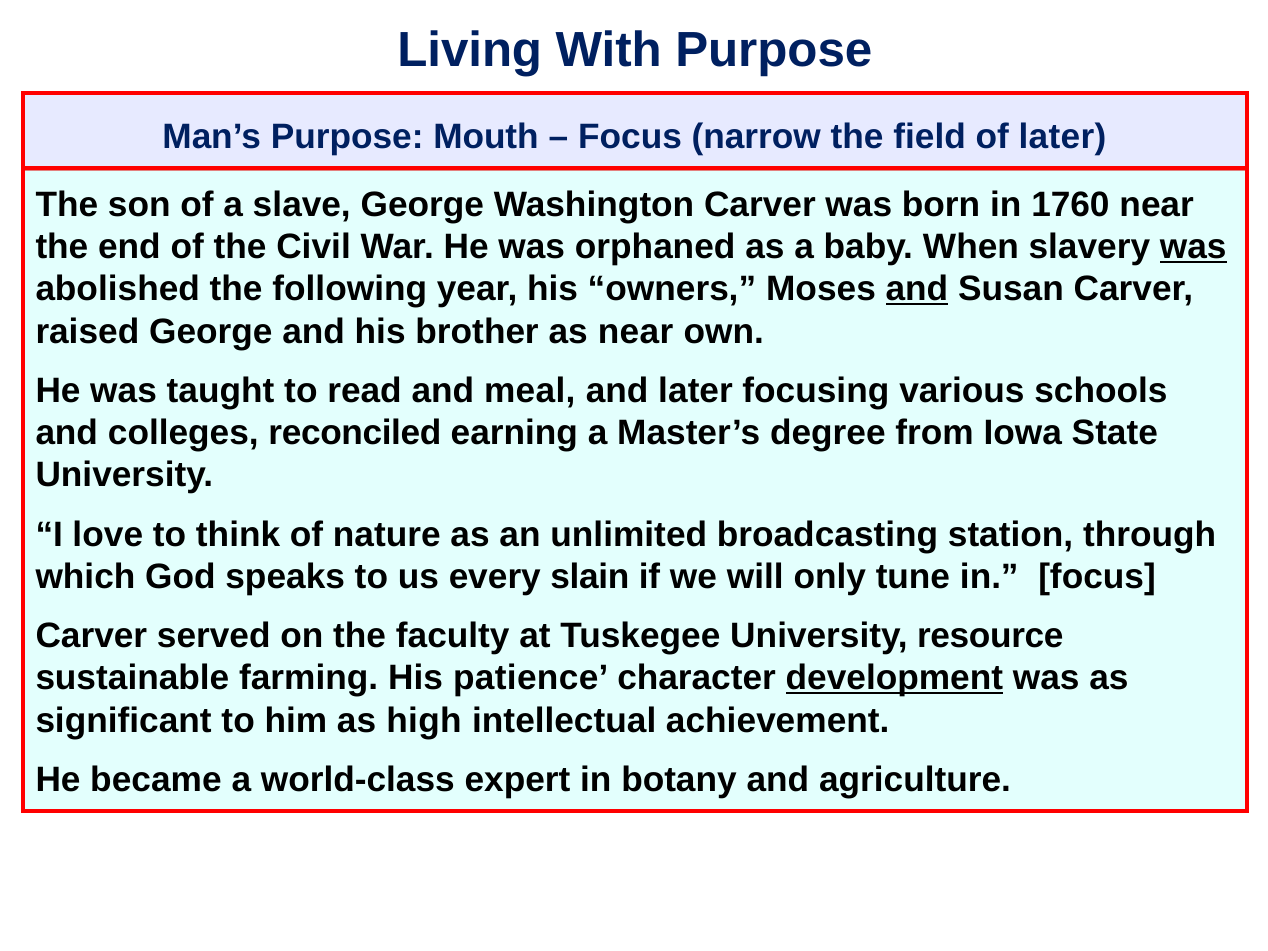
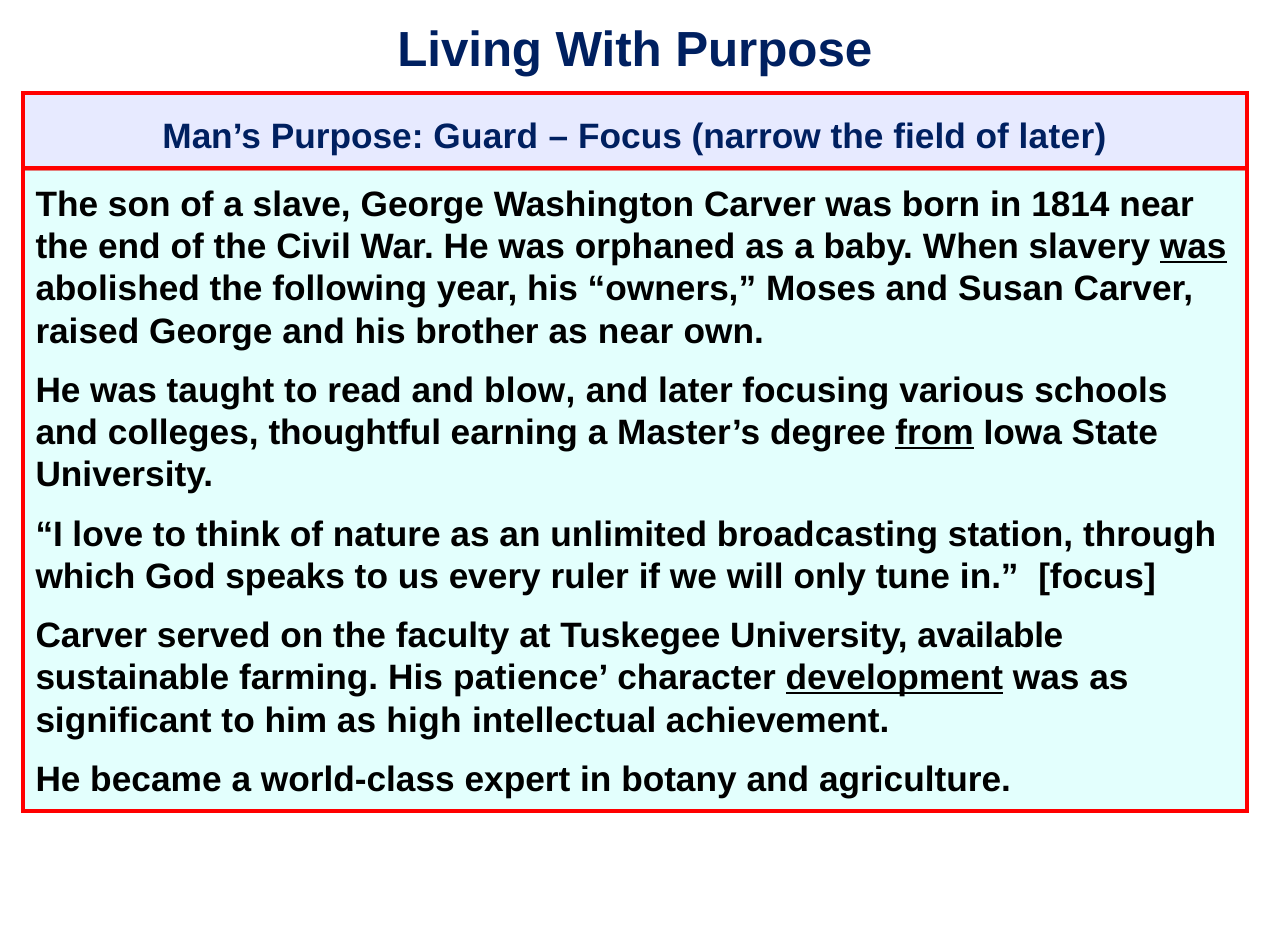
Mouth: Mouth -> Guard
1760: 1760 -> 1814
and at (917, 289) underline: present -> none
meal: meal -> blow
reconciled: reconciled -> thoughtful
from underline: none -> present
slain: slain -> ruler
resource: resource -> available
